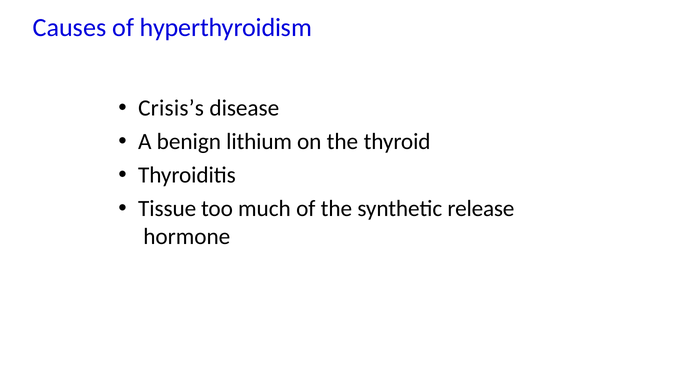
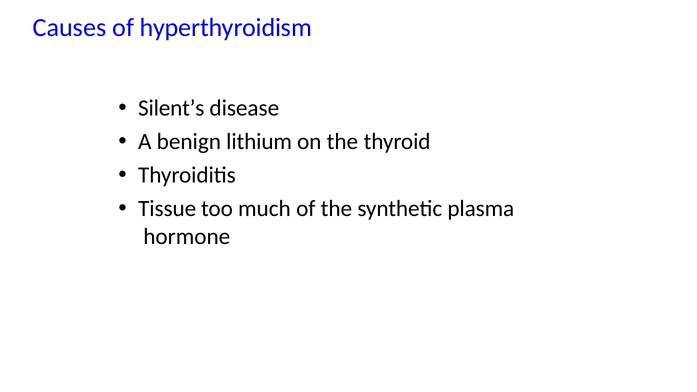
Crisis’s: Crisis’s -> Silent’s
release: release -> plasma
